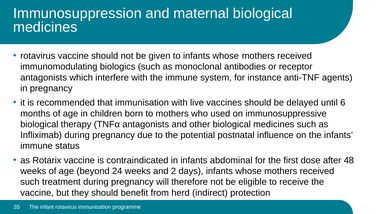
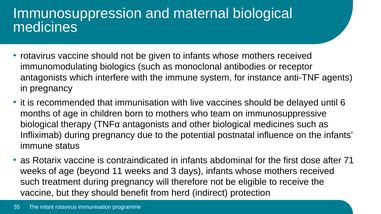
used: used -> team
48: 48 -> 71
24: 24 -> 11
2: 2 -> 3
